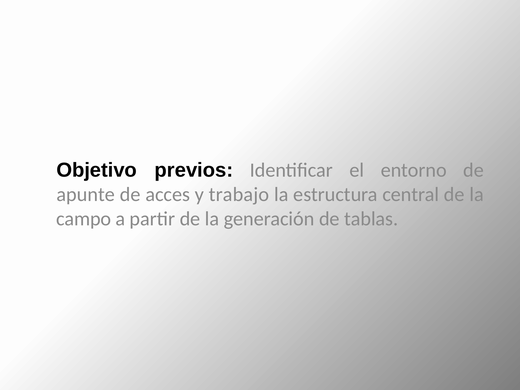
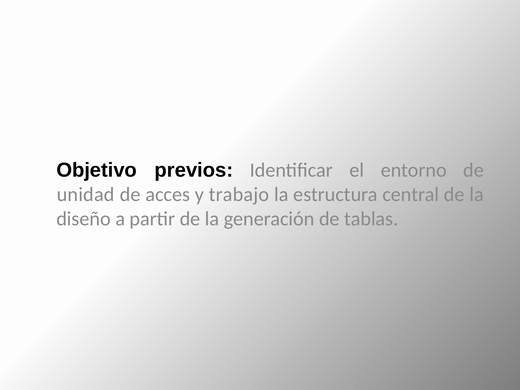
apunte: apunte -> unidad
campo: campo -> diseño
